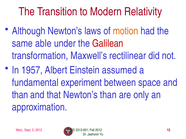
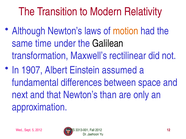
able: able -> time
Galilean colour: red -> black
1957: 1957 -> 1907
experiment: experiment -> differences
than at (20, 95): than -> next
